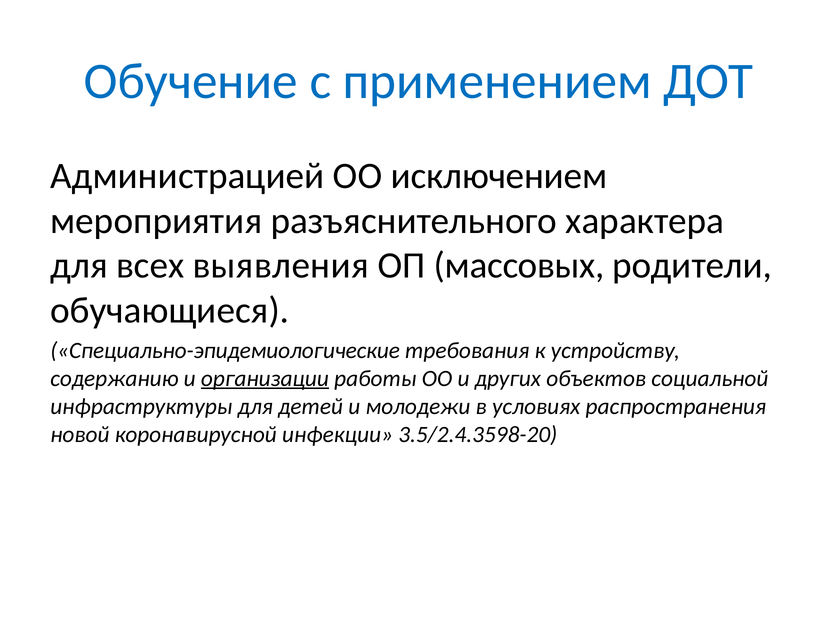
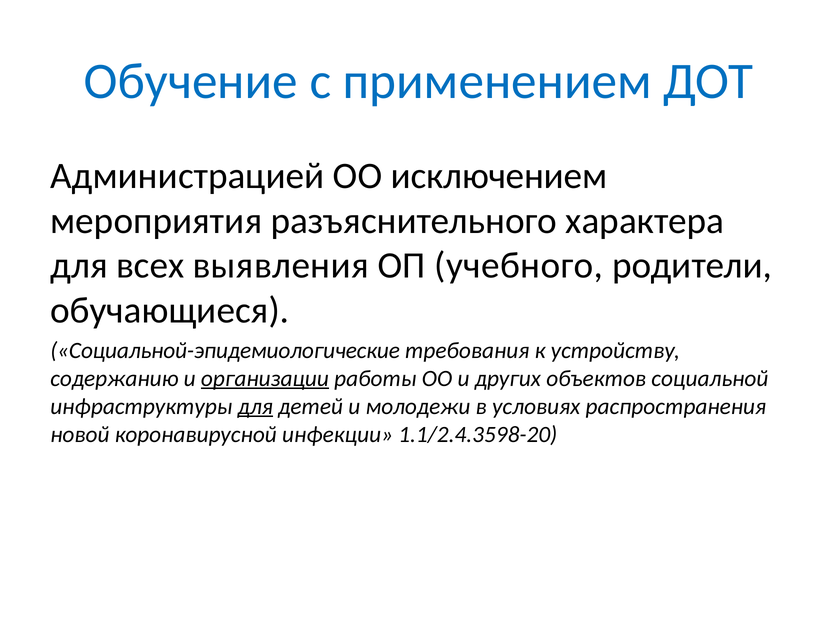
массовых: массовых -> учебного
Специально-эпидемиологические: Специально-эпидемиологические -> Социальной-эпидемиологические
для at (255, 406) underline: none -> present
3.5/2.4.3598-20: 3.5/2.4.3598-20 -> 1.1/2.4.3598-20
